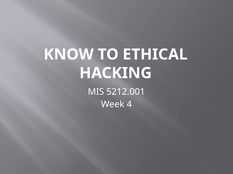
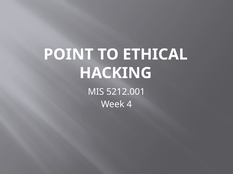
KNOW: KNOW -> POINT
